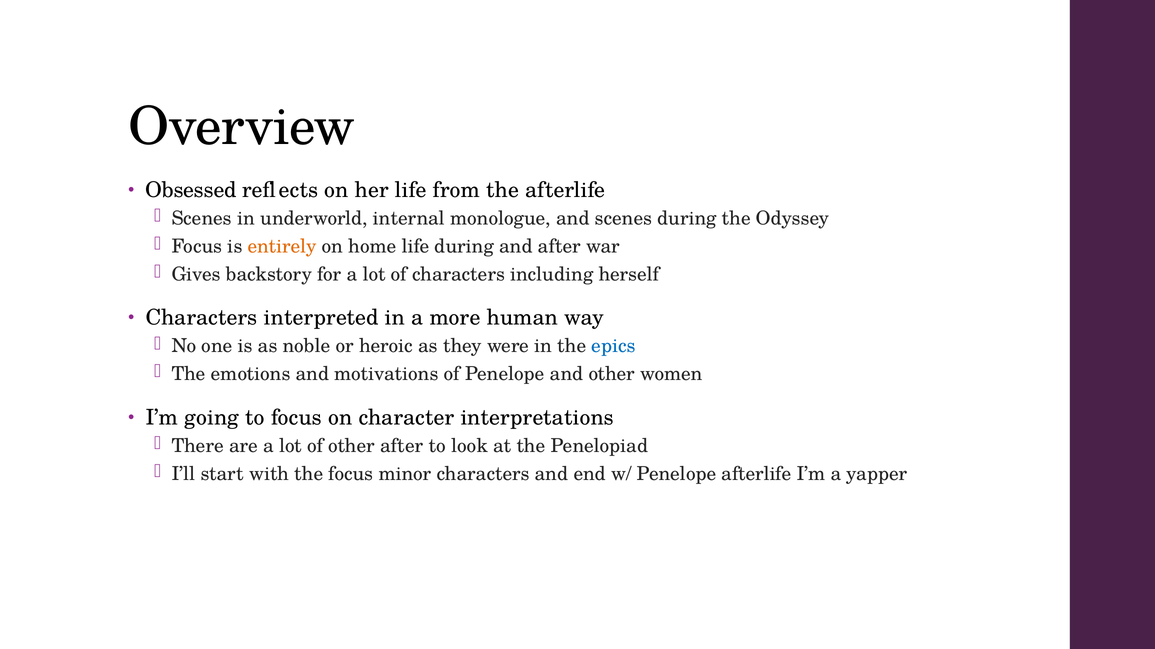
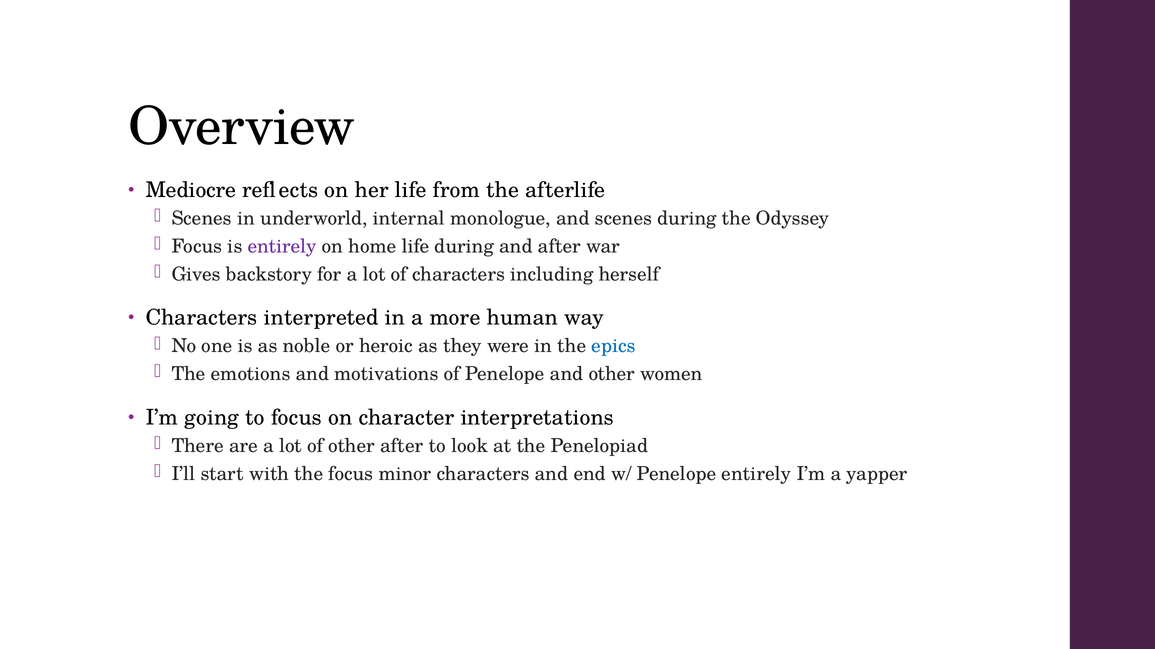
Obsessed: Obsessed -> Mediocre
entirely at (282, 247) colour: orange -> purple
Penelope afterlife: afterlife -> entirely
